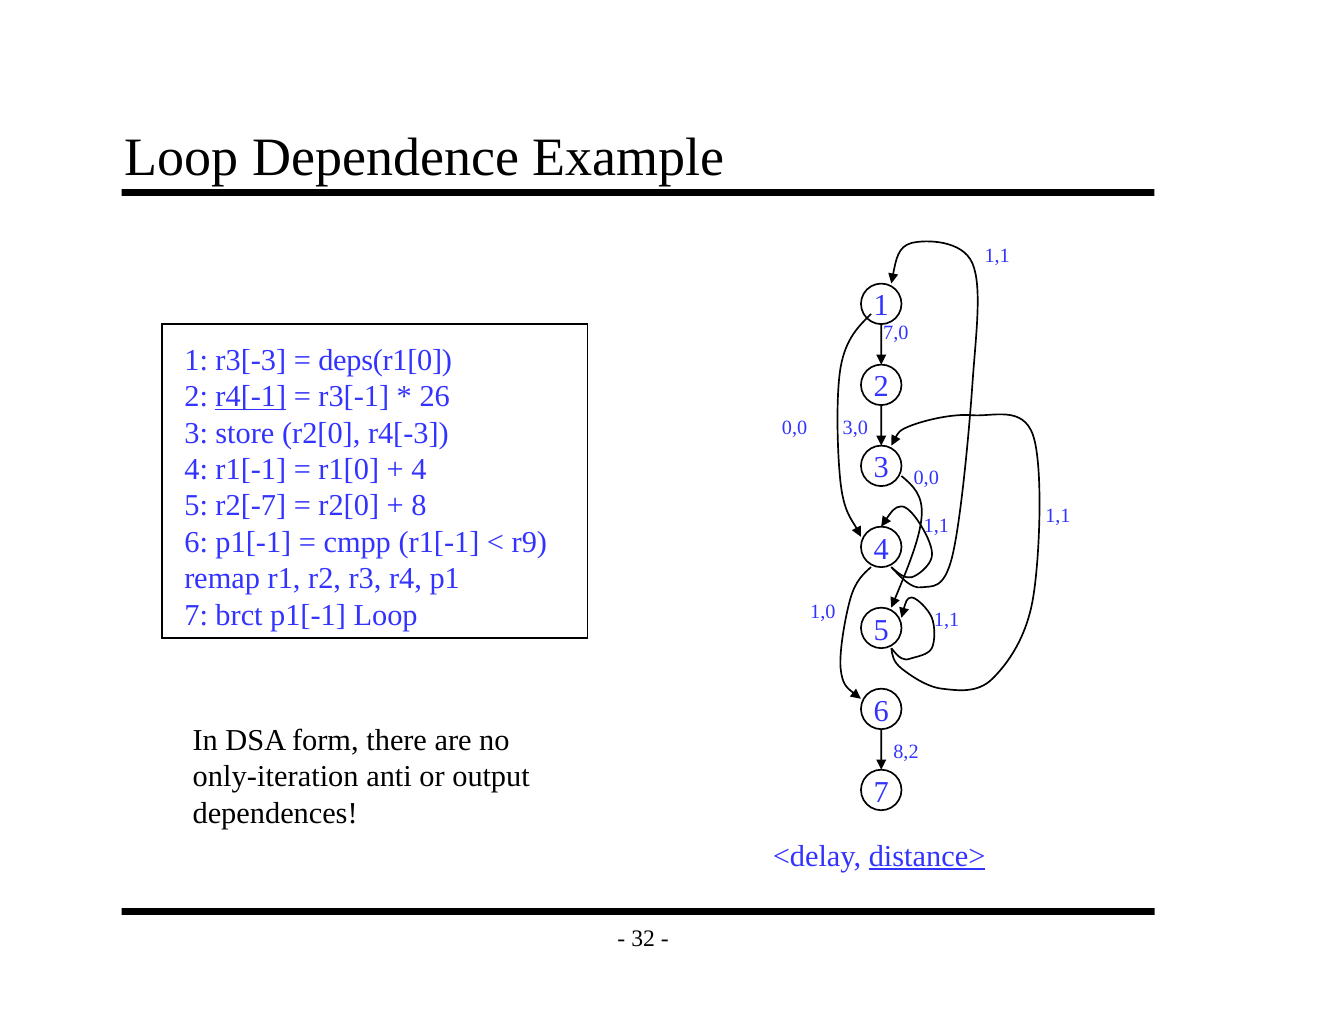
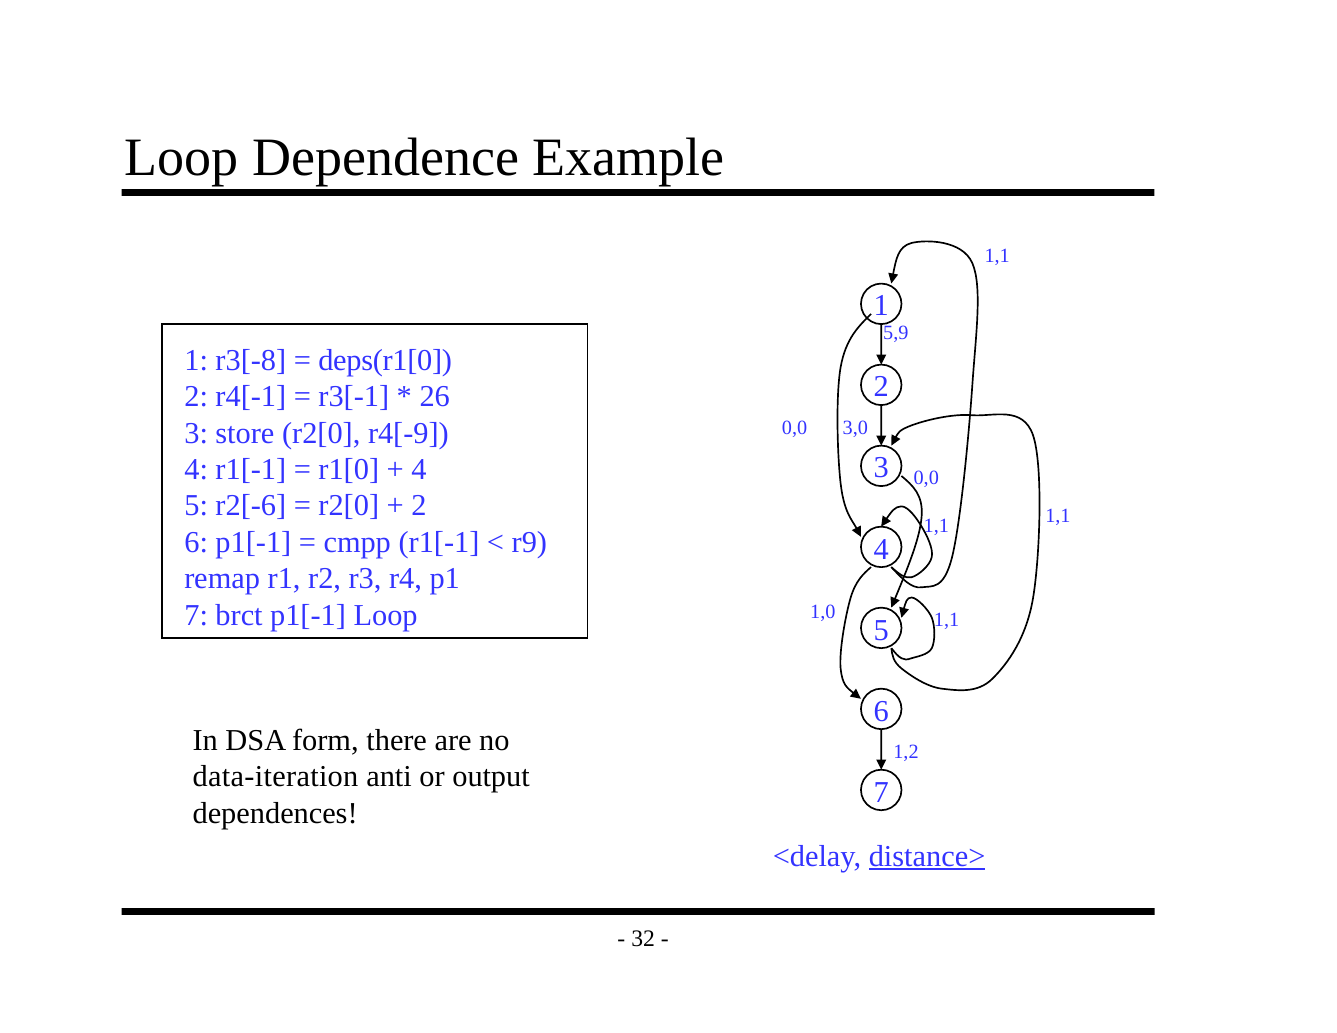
7,0: 7,0 -> 5,9
r3[-3: r3[-3 -> r3[-8
r4[-1 underline: present -> none
r4[-3: r4[-3 -> r4[-9
r2[-7: r2[-7 -> r2[-6
8 at (419, 506): 8 -> 2
8,2: 8,2 -> 1,2
only-iteration: only-iteration -> data-iteration
